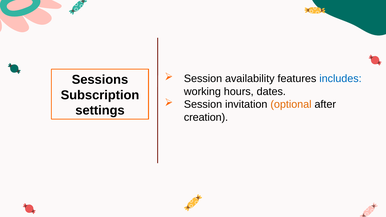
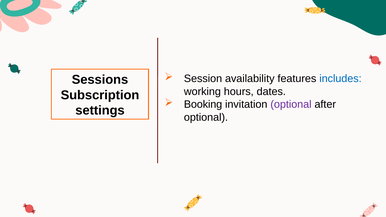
Session at (203, 104): Session -> Booking
optional at (291, 104) colour: orange -> purple
creation at (206, 117): creation -> optional
